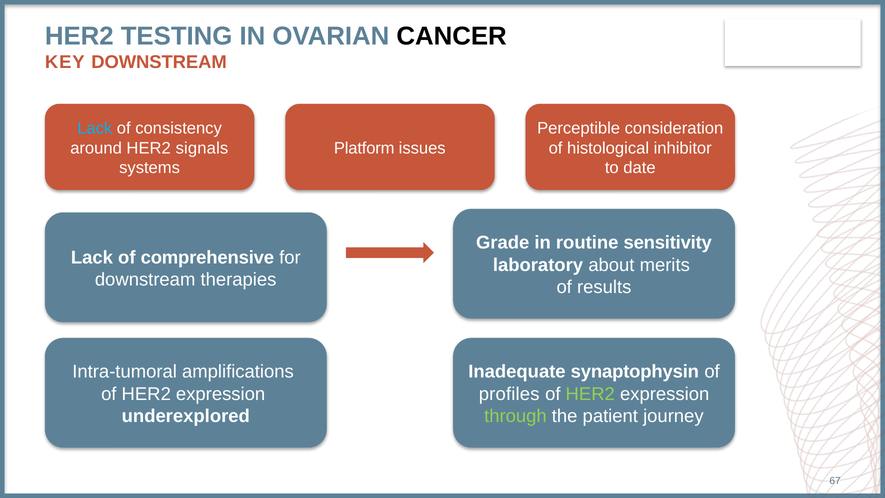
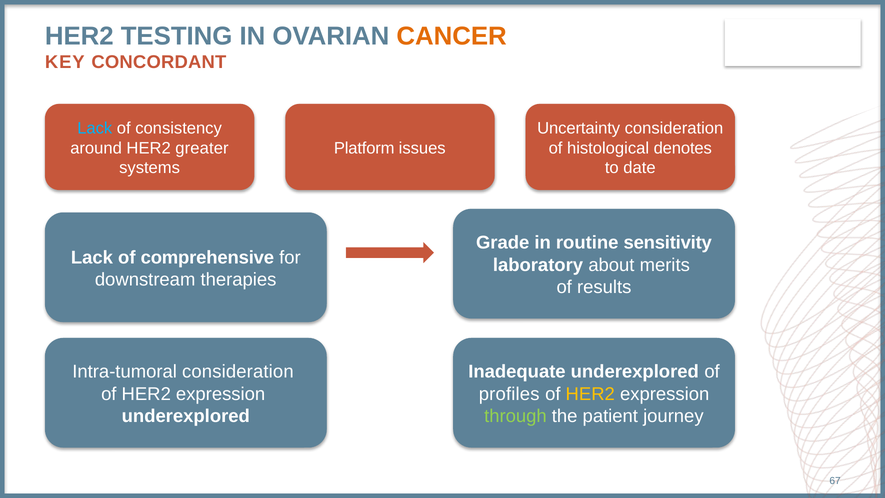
CANCER colour: black -> orange
KEY DOWNSTREAM: DOWNSTREAM -> CONCORDANT
Perceptible: Perceptible -> Uncertainty
signals: signals -> greater
inhibitor: inhibitor -> denotes
Intra-tumoral amplifications: amplifications -> consideration
Inadequate synaptophysin: synaptophysin -> underexplored
HER2 at (590, 394) colour: light green -> yellow
